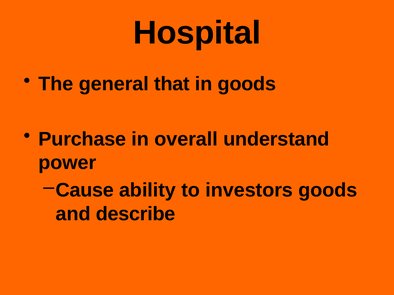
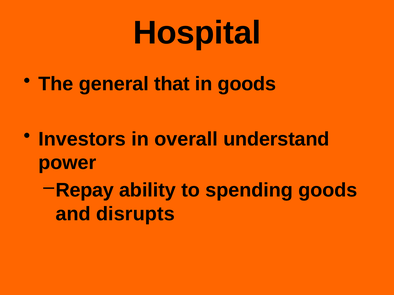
Purchase: Purchase -> Investors
Cause: Cause -> Repay
investors: investors -> spending
describe: describe -> disrupts
